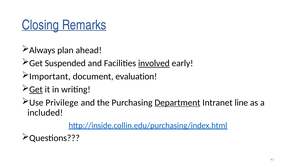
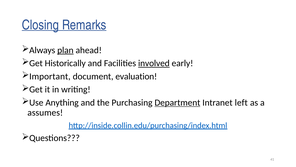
plan underline: none -> present
Suspended: Suspended -> Historically
Get at (36, 89) underline: present -> none
Privilege: Privilege -> Anything
line: line -> left
included: included -> assumes
